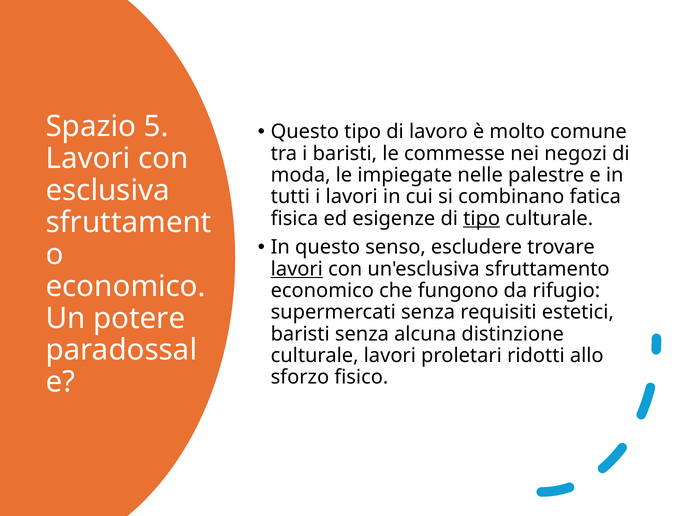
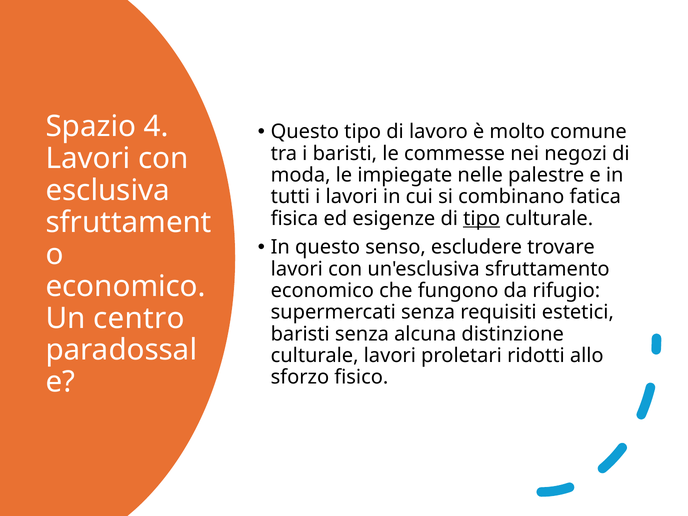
5: 5 -> 4
lavori at (297, 269) underline: present -> none
potere: potere -> centro
